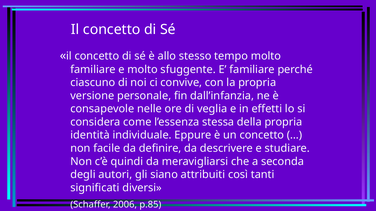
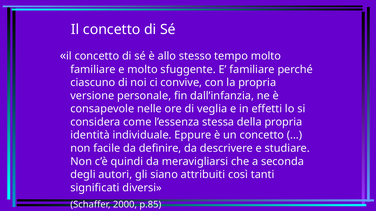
2006: 2006 -> 2000
